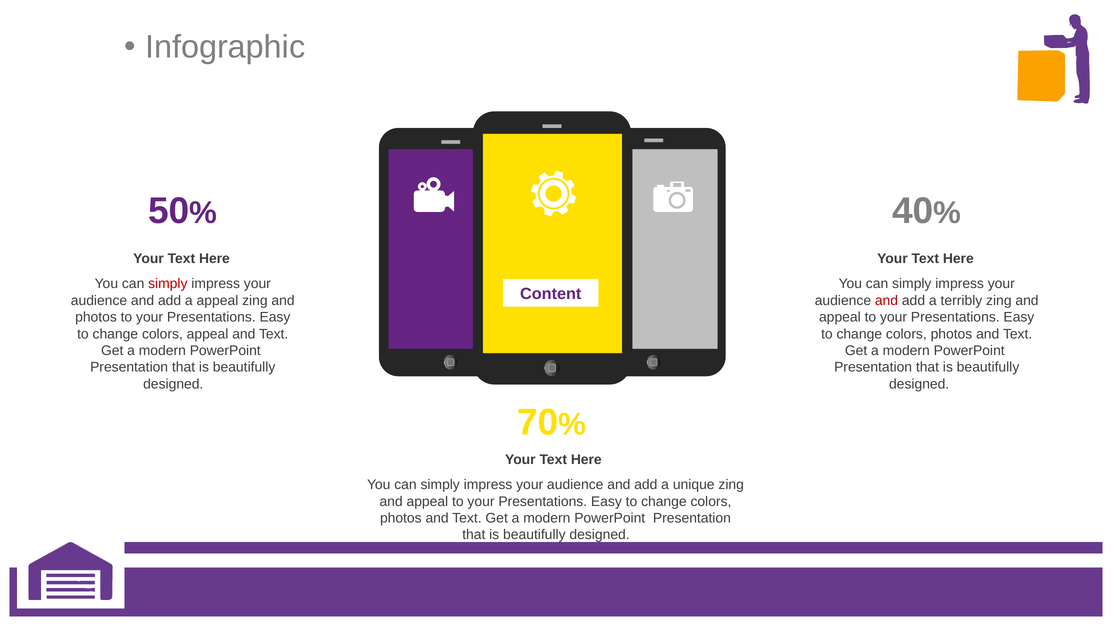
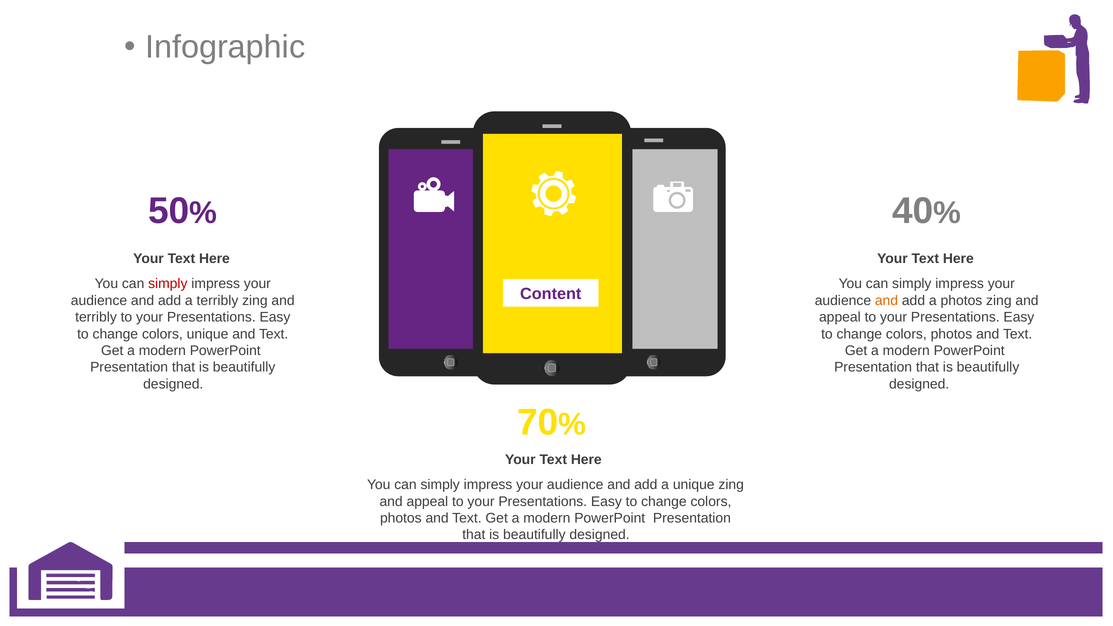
a appeal: appeal -> terribly
and at (886, 301) colour: red -> orange
a terribly: terribly -> photos
photos at (96, 317): photos -> terribly
colors appeal: appeal -> unique
